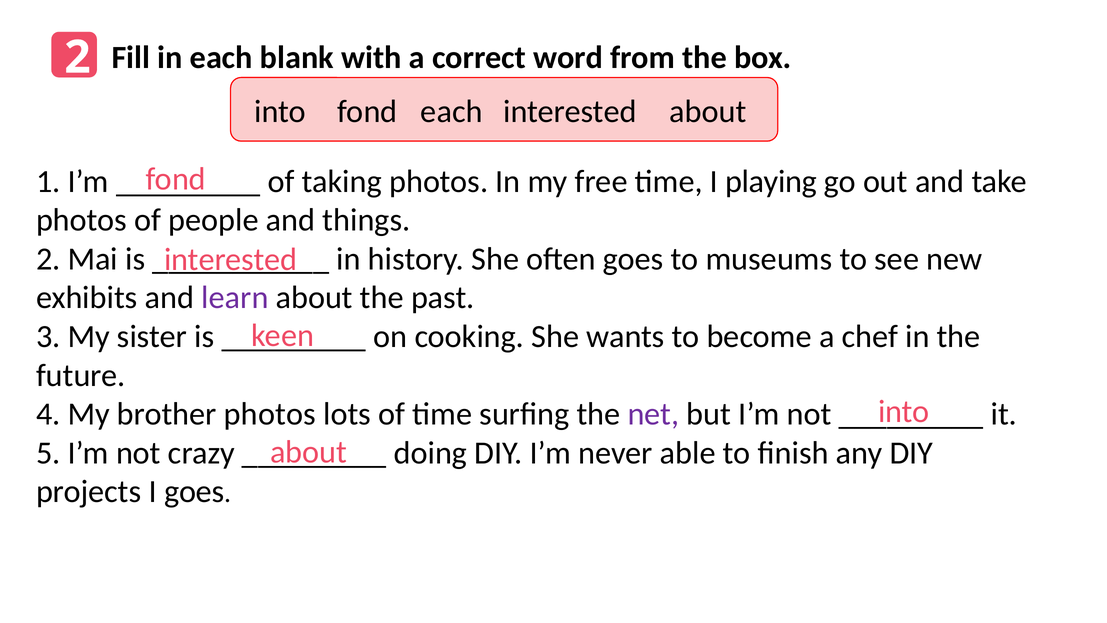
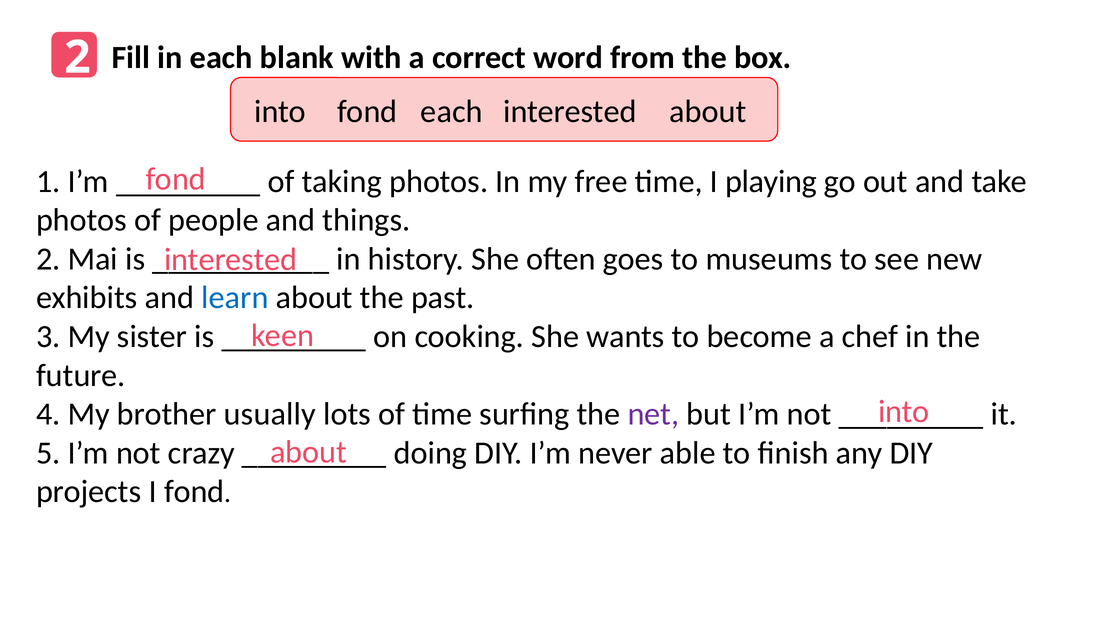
learn colour: purple -> blue
brother photos: photos -> usually
I goes: goes -> fond
